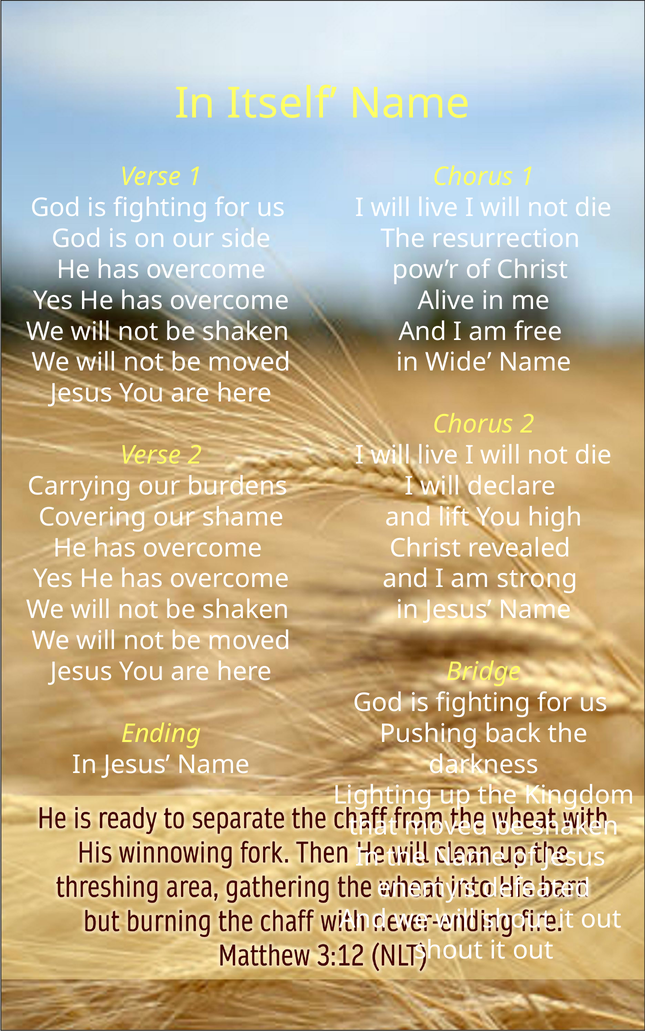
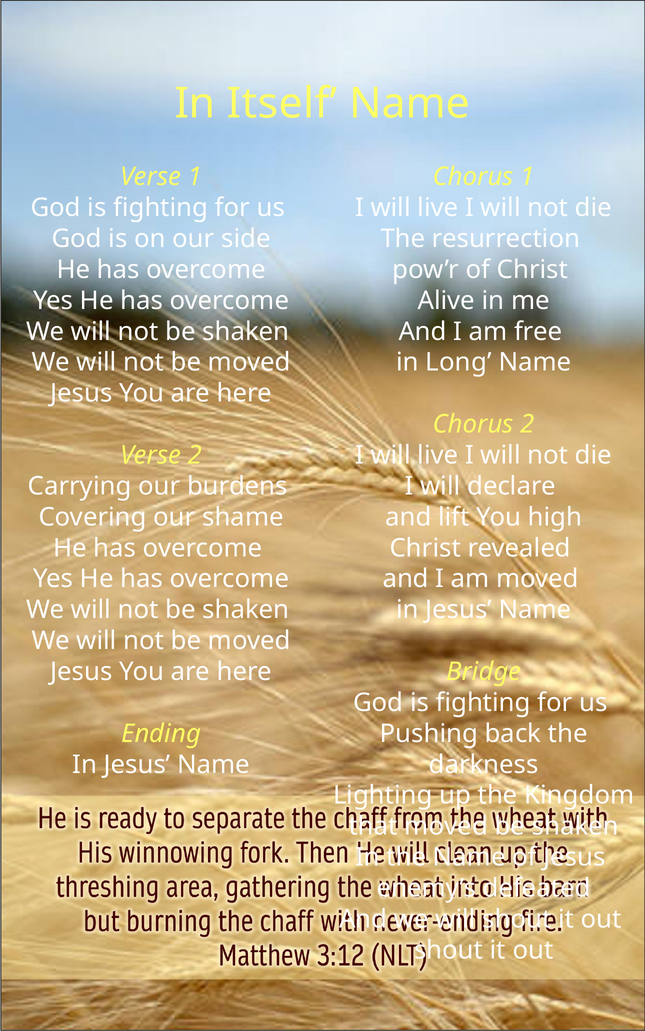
Wide: Wide -> Long
am strong: strong -> moved
